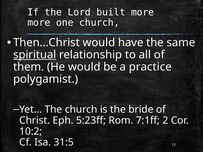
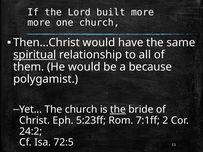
practice: practice -> because
the at (118, 110) underline: none -> present
10:2: 10:2 -> 24:2
31:5: 31:5 -> 72:5
